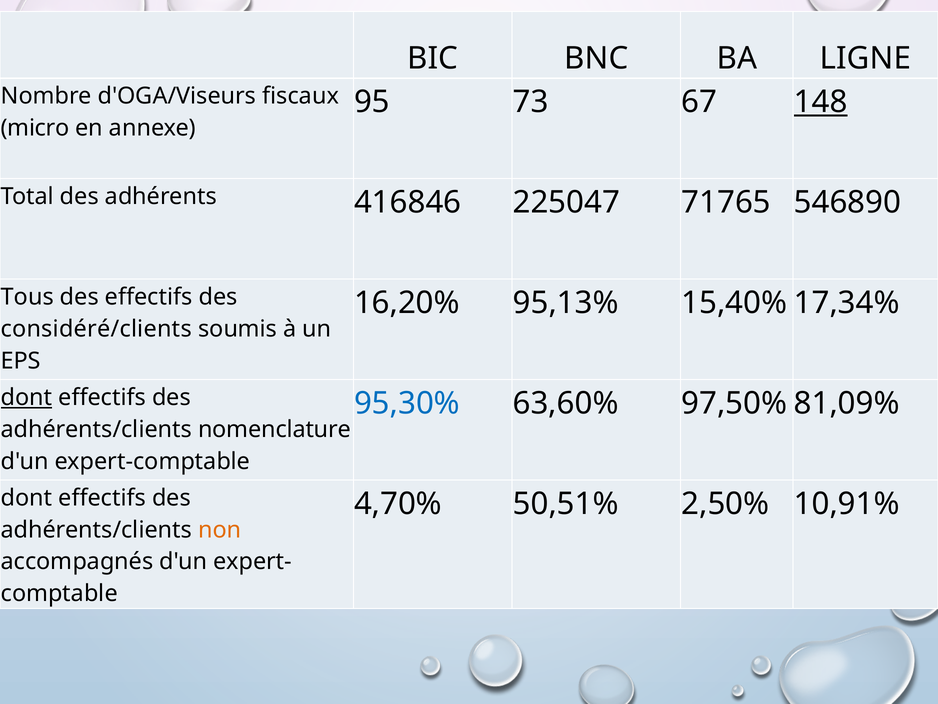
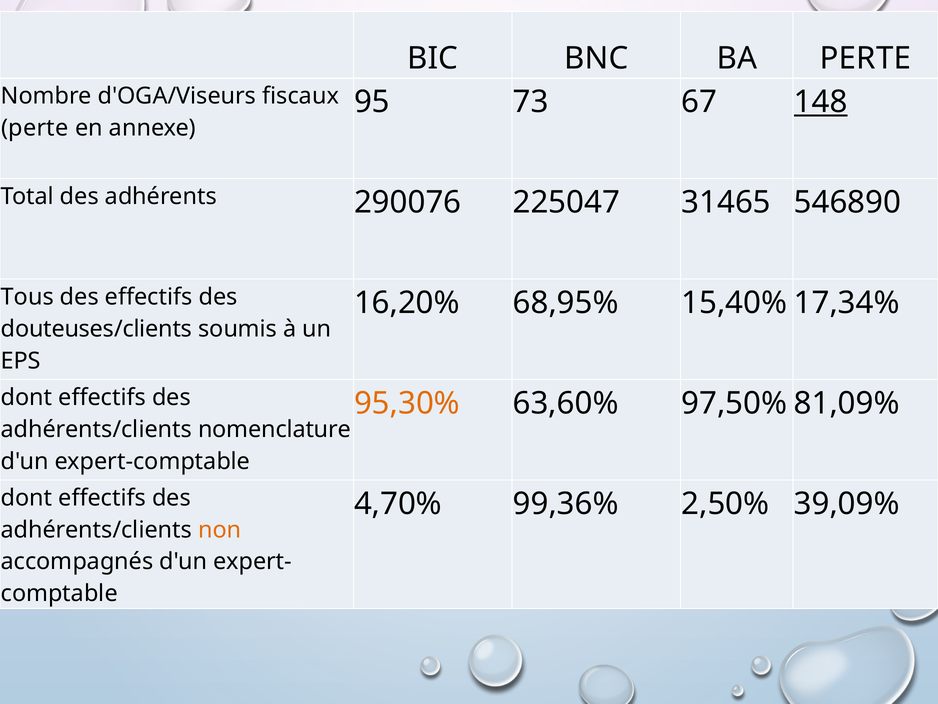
BA LIGNE: LIGNE -> PERTE
micro at (35, 128): micro -> perte
416846: 416846 -> 290076
71765: 71765 -> 31465
95,13%: 95,13% -> 68,95%
considéré/clients: considéré/clients -> douteuses/clients
dont at (27, 397) underline: present -> none
95,30% colour: blue -> orange
50,51%: 50,51% -> 99,36%
10,91%: 10,91% -> 39,09%
